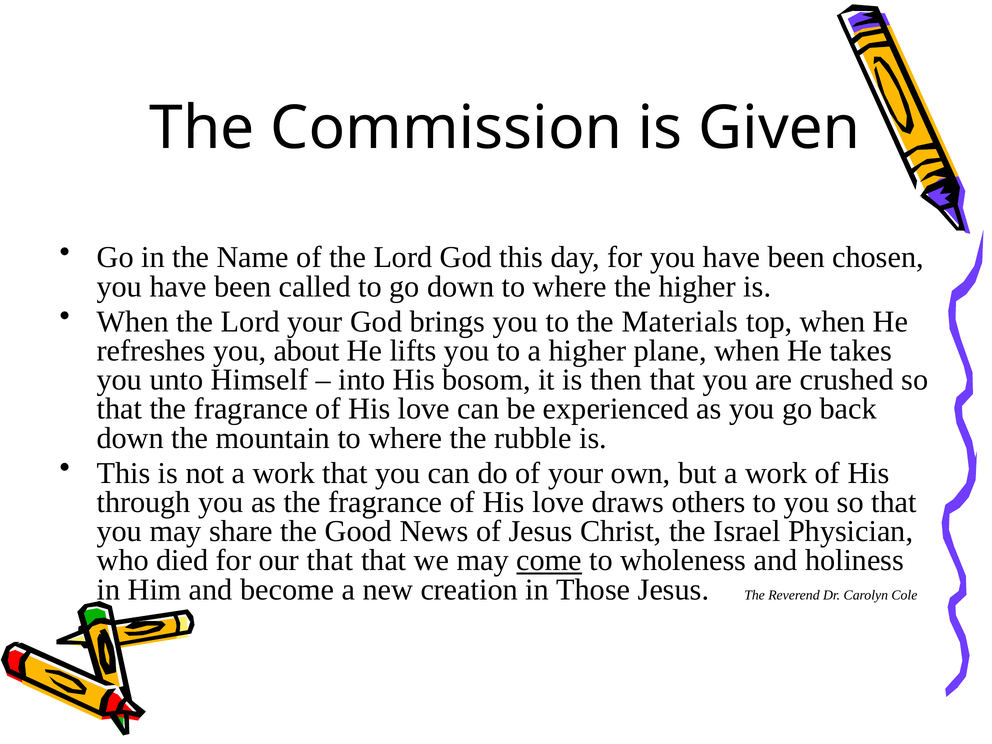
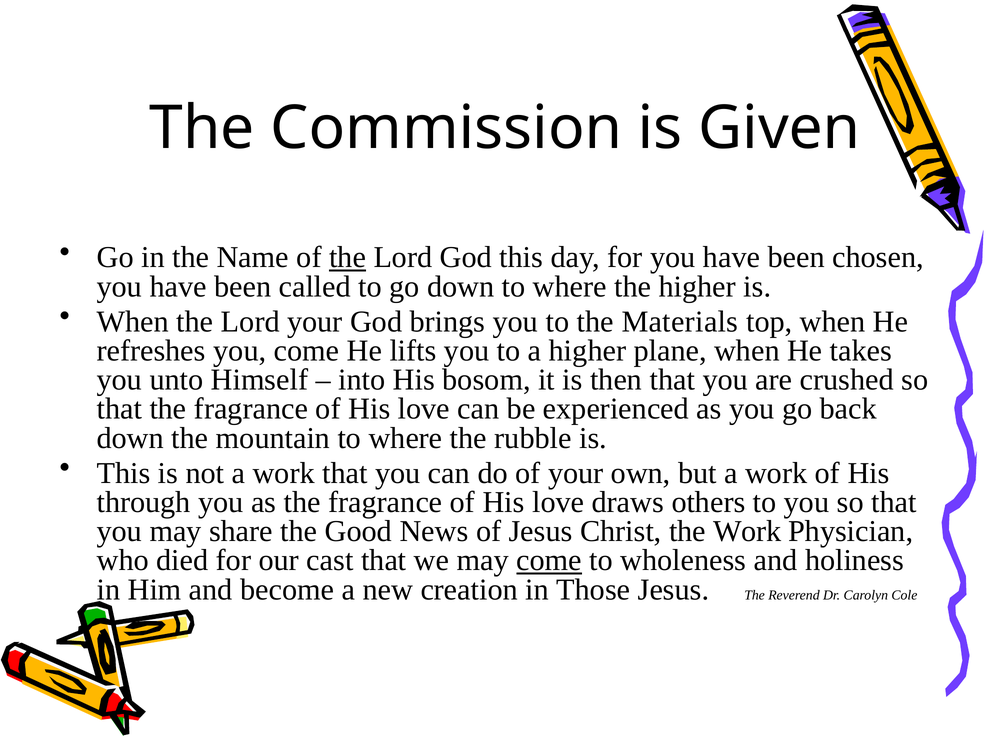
the at (348, 257) underline: none -> present
you about: about -> come
the Israel: Israel -> Work
our that: that -> cast
